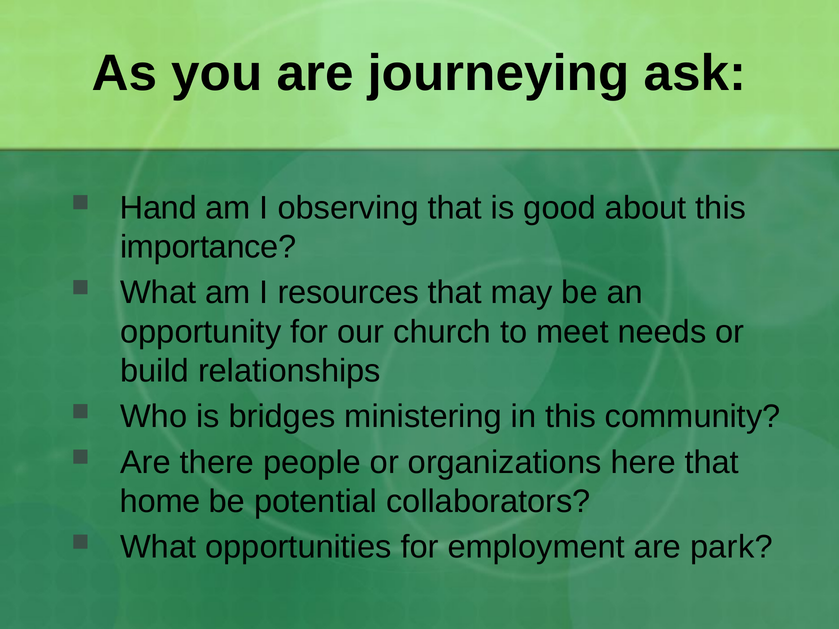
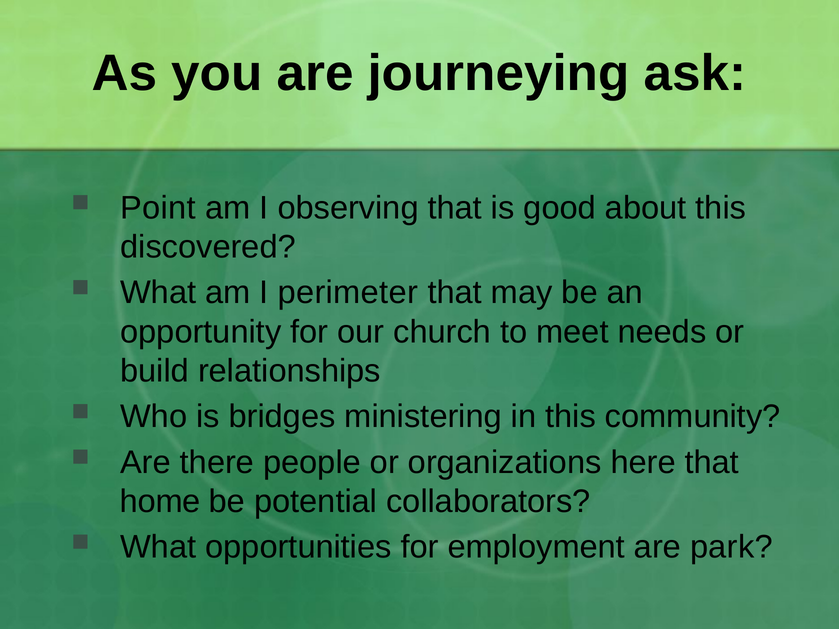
Hand: Hand -> Point
importance: importance -> discovered
resources: resources -> perimeter
